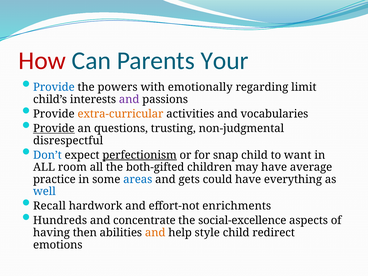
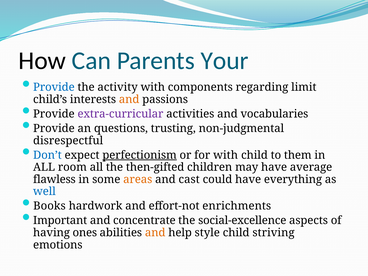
How colour: red -> black
powers: powers -> activity
emotionally: emotionally -> components
and at (129, 99) colour: purple -> orange
extra-curricular colour: orange -> purple
Provide at (54, 128) underline: present -> none
for snap: snap -> with
want: want -> them
both-gifted: both-gifted -> then-gifted
practice: practice -> flawless
areas colour: blue -> orange
gets: gets -> cast
Recall: Recall -> Books
Hundreds: Hundreds -> Important
then: then -> ones
redirect: redirect -> striving
